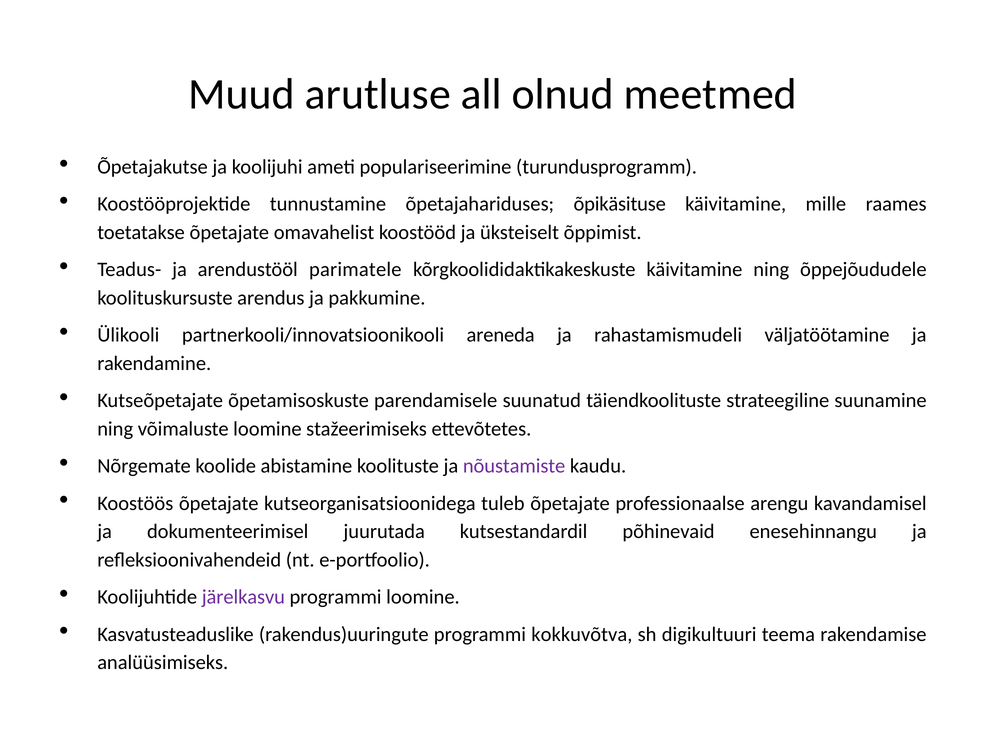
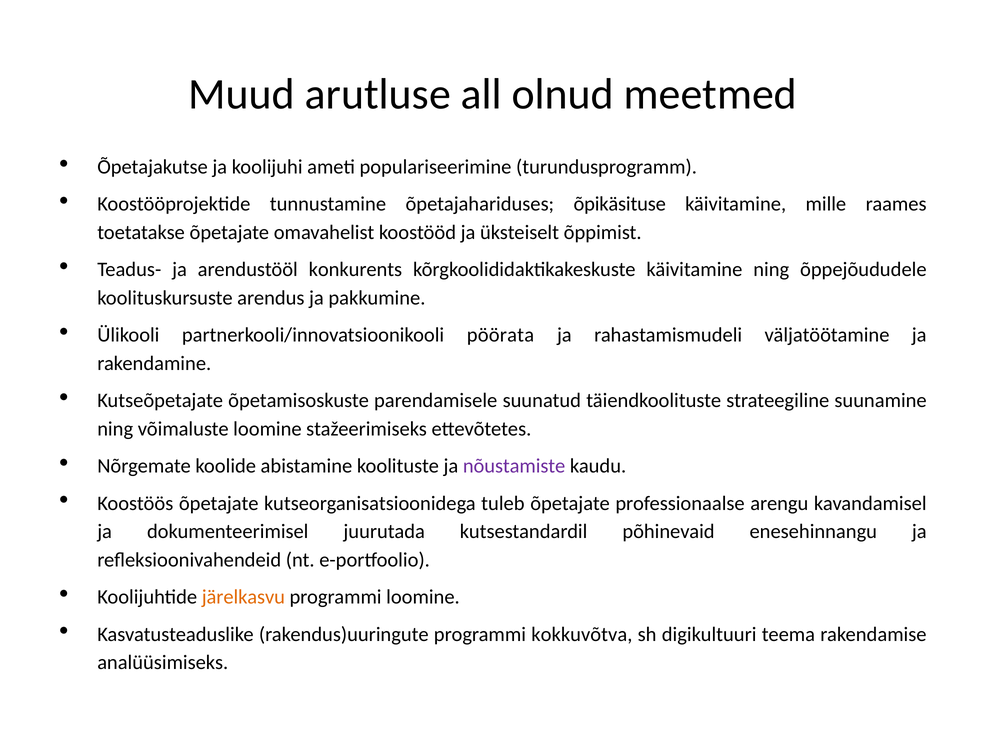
parimatele: parimatele -> konkurents
areneda: areneda -> pöörata
järelkasvu colour: purple -> orange
